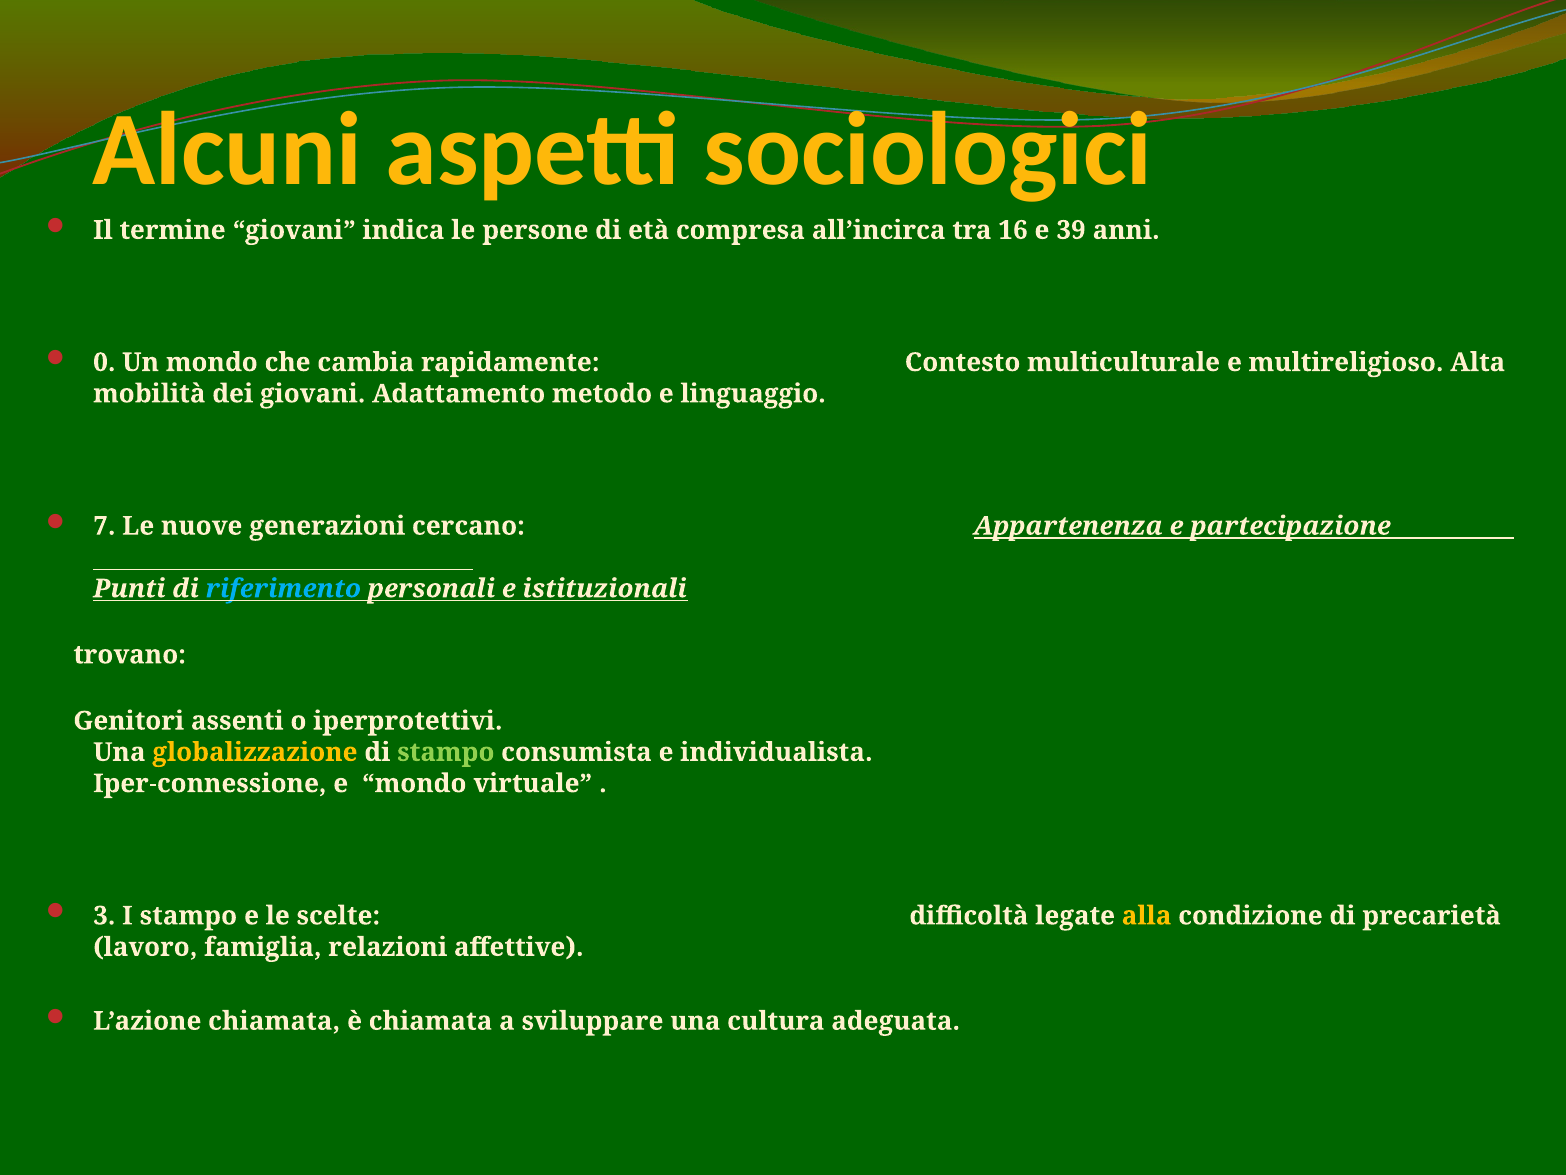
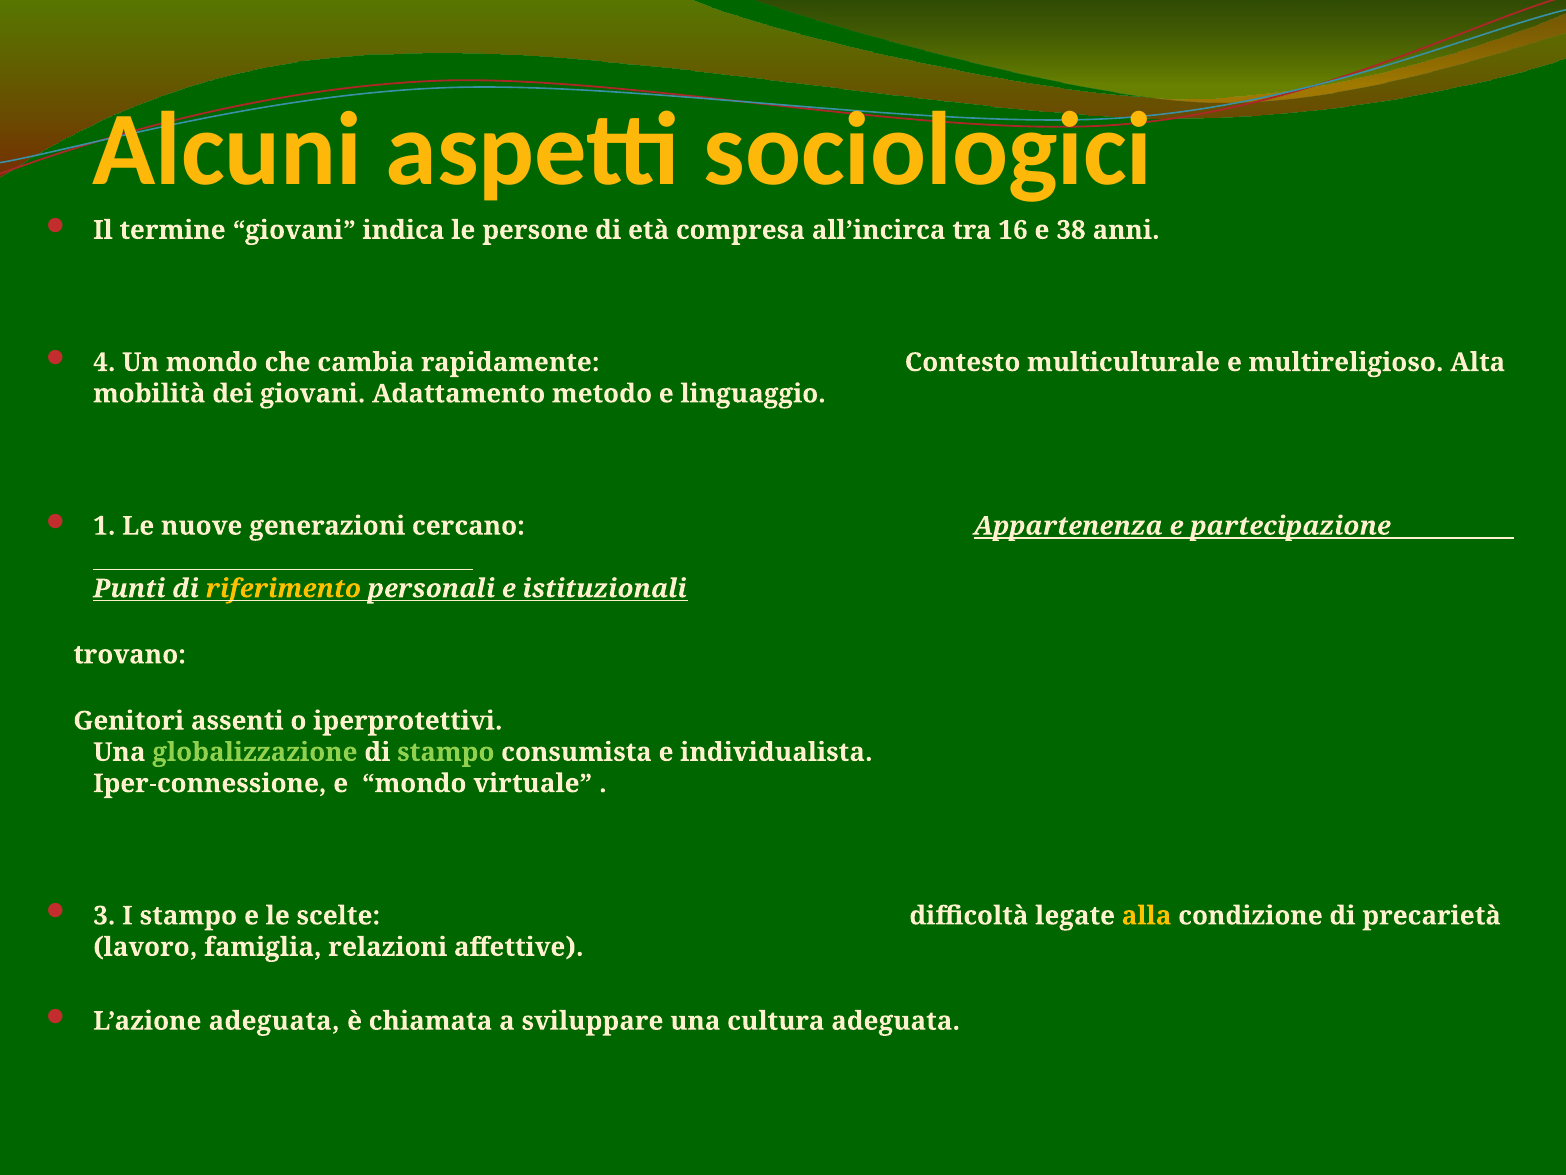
39: 39 -> 38
0: 0 -> 4
7: 7 -> 1
riferimento colour: light blue -> yellow
globalizzazione colour: yellow -> light green
L’azione chiamata: chiamata -> adeguata
